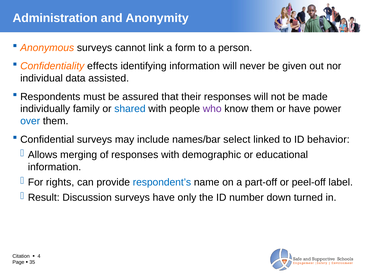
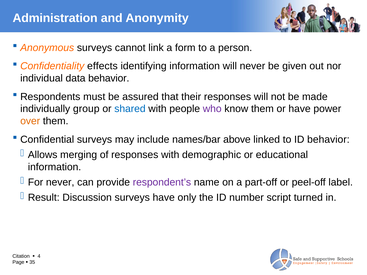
data assisted: assisted -> behavior
family: family -> group
over colour: blue -> orange
select: select -> above
For rights: rights -> never
respondent’s colour: blue -> purple
down: down -> script
